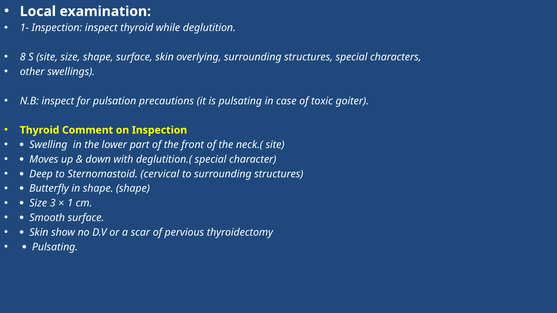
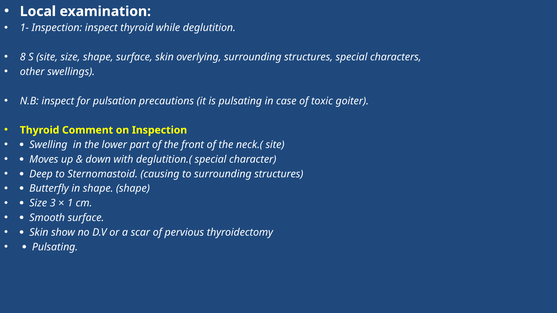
cervical: cervical -> causing
